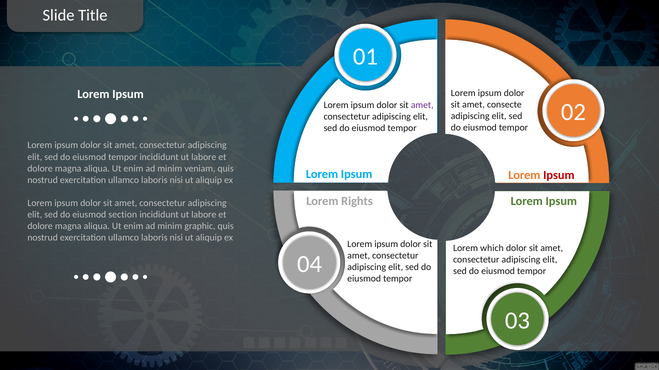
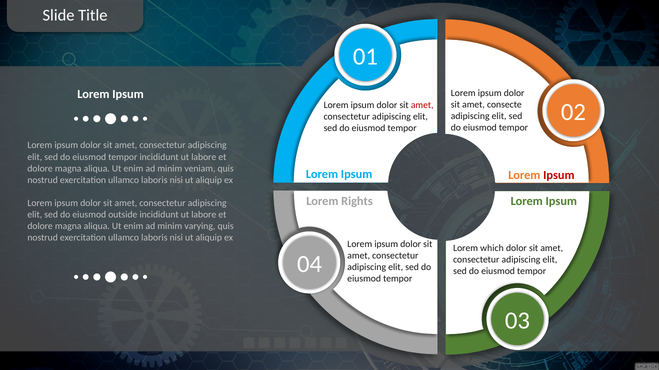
amet at (422, 105) colour: purple -> red
section: section -> outside
graphic: graphic -> varying
